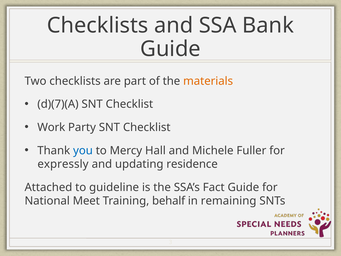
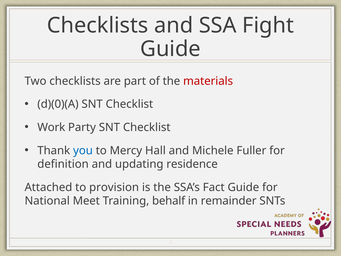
Bank: Bank -> Fight
materials colour: orange -> red
d)(7)(A: d)(7)(A -> d)(0)(A
expressly: expressly -> definition
guideline: guideline -> provision
remaining: remaining -> remainder
